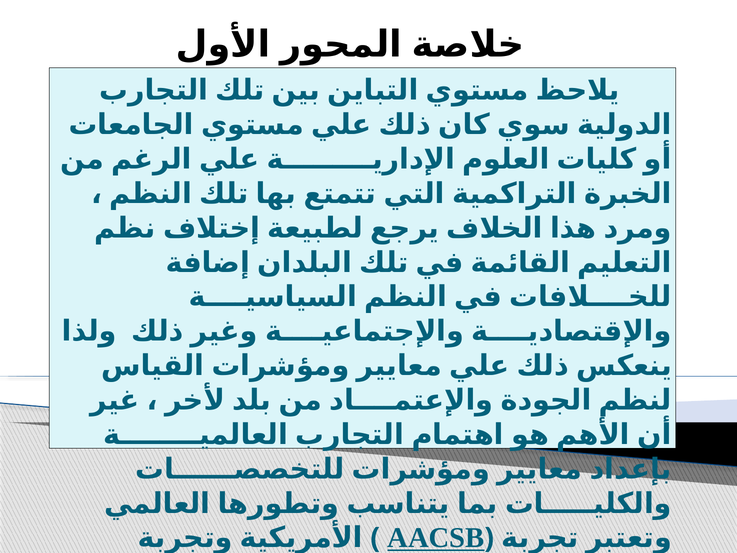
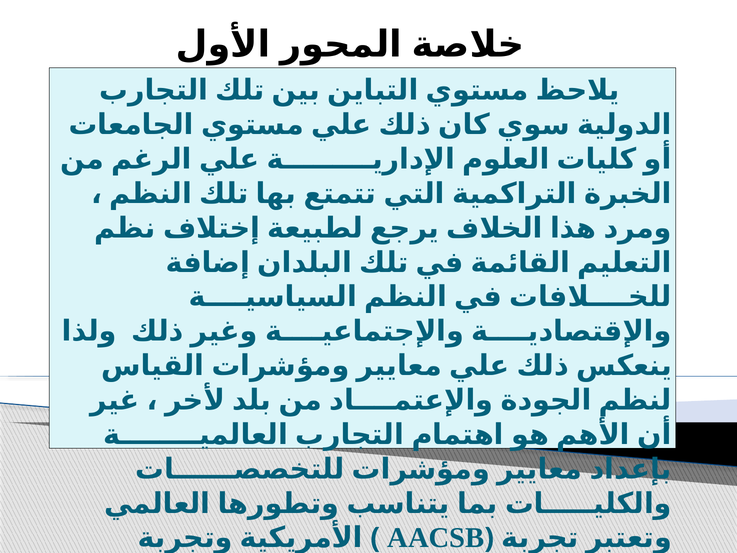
AACSB underline: present -> none
